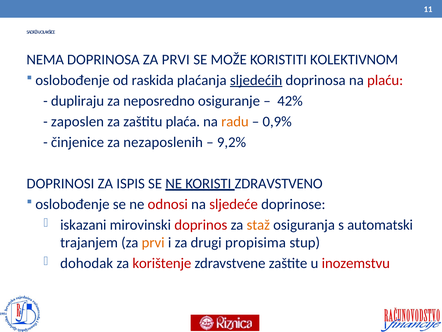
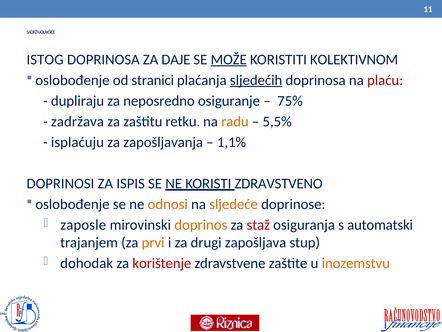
NEMA: NEMA -> ISTOG
DOPRINOSA ZA PRVI: PRVI -> DAJE
MOŽE underline: none -> present
raskida: raskida -> stranici
42%: 42% -> 75%
zaposlen: zaposlen -> zadržava
plaća: plaća -> retku
0,9%: 0,9% -> 5,5%
činjenice: činjenice -> isplaćuju
nezaposlenih: nezaposlenih -> zapošljavanja
9,2%: 9,2% -> 1,1%
odnosi colour: red -> orange
sljedeće colour: red -> orange
iskazani: iskazani -> zaposle
doprinos colour: red -> orange
staž colour: orange -> red
propisima: propisima -> zapošljava
inozemstvu colour: red -> orange
